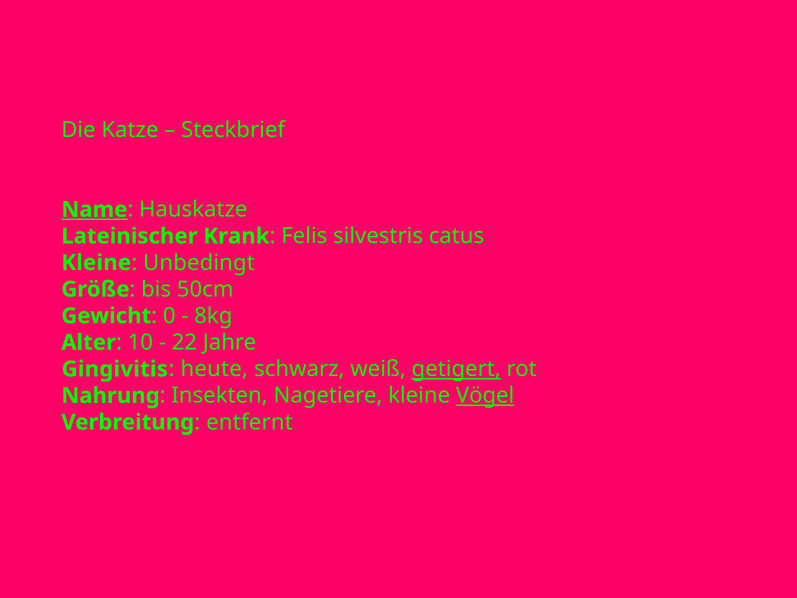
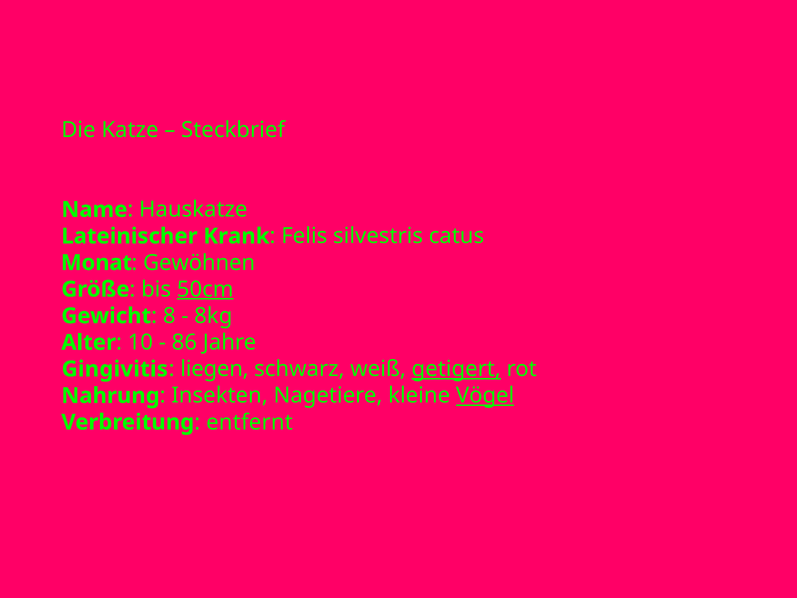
Name underline: present -> none
Kleine at (96, 263): Kleine -> Monat
Unbedingt: Unbedingt -> Gewöhnen
50cm underline: none -> present
0: 0 -> 8
22: 22 -> 86
heute: heute -> liegen
